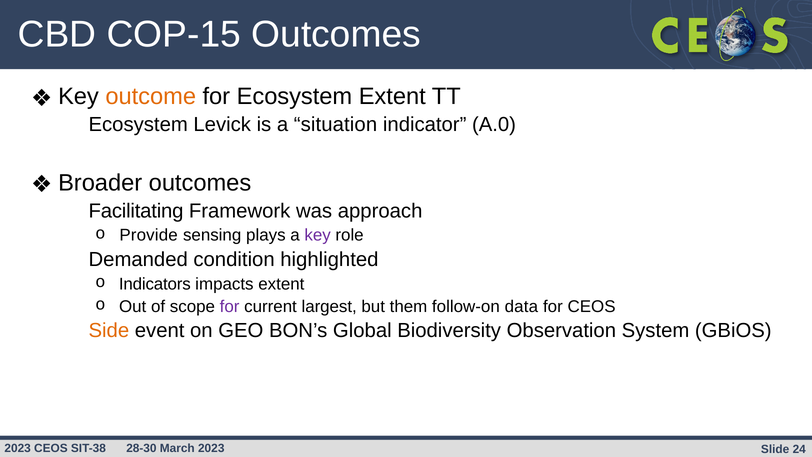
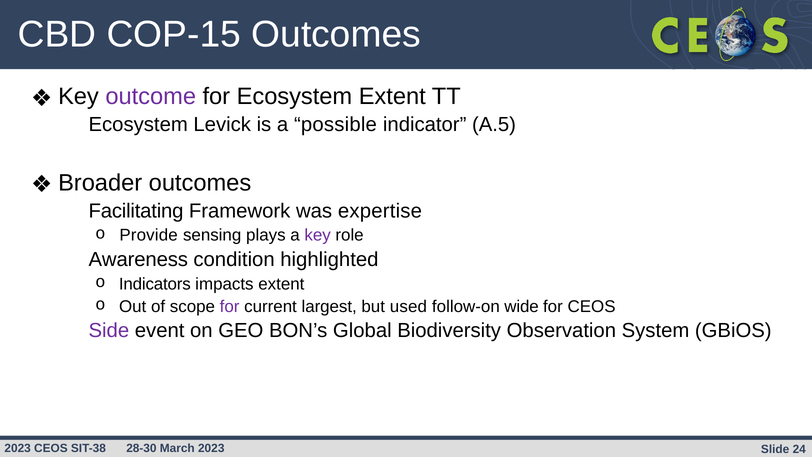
outcome colour: orange -> purple
situation: situation -> possible
A.0: A.0 -> A.5
approach: approach -> expertise
Demanded: Demanded -> Awareness
them: them -> used
data: data -> wide
Side colour: orange -> purple
